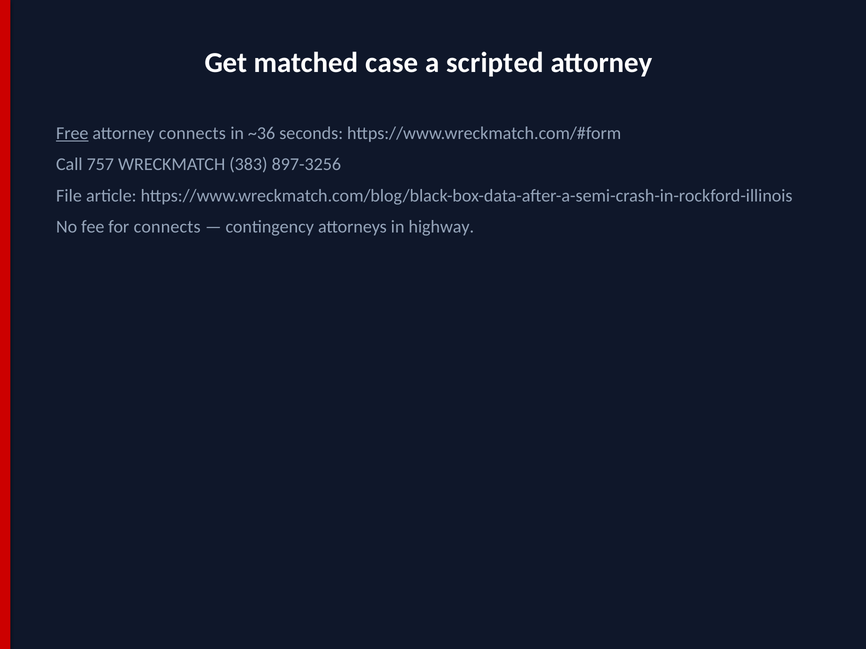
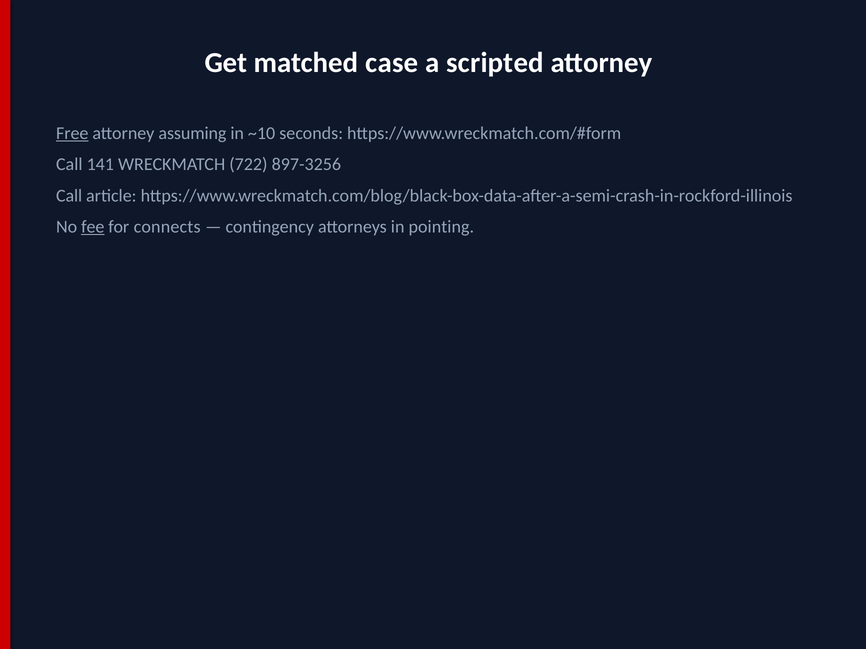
attorney connects: connects -> assuming
~36: ~36 -> ~10
757: 757 -> 141
383: 383 -> 722
File at (69, 196): File -> Call
fee underline: none -> present
highway: highway -> pointing
